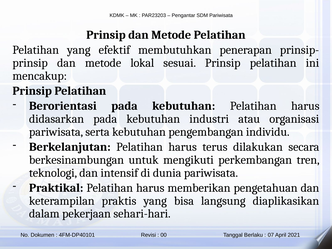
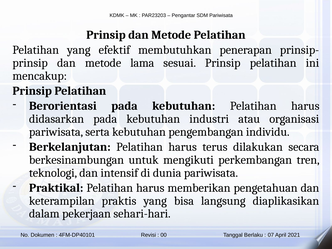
lokal: lokal -> lama
